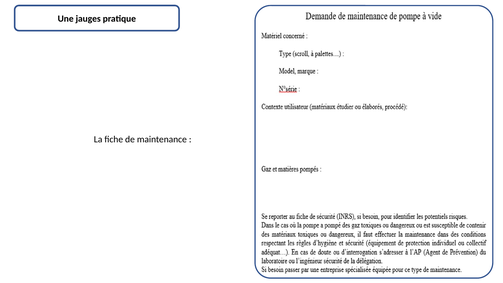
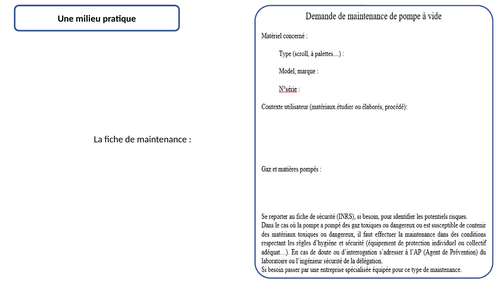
jauges: jauges -> milieu
